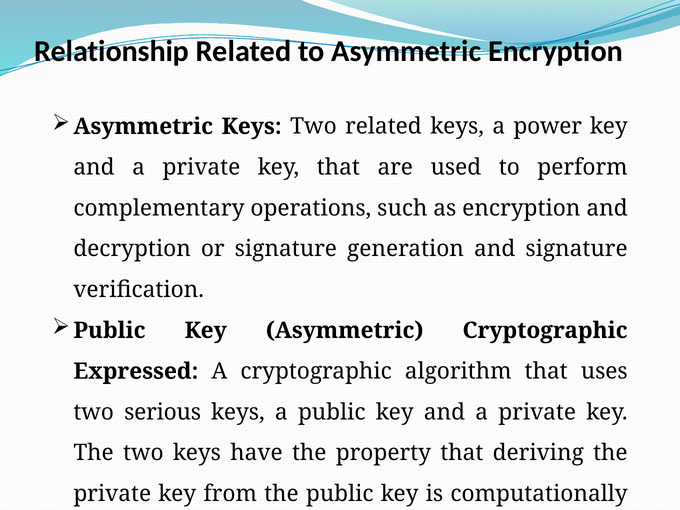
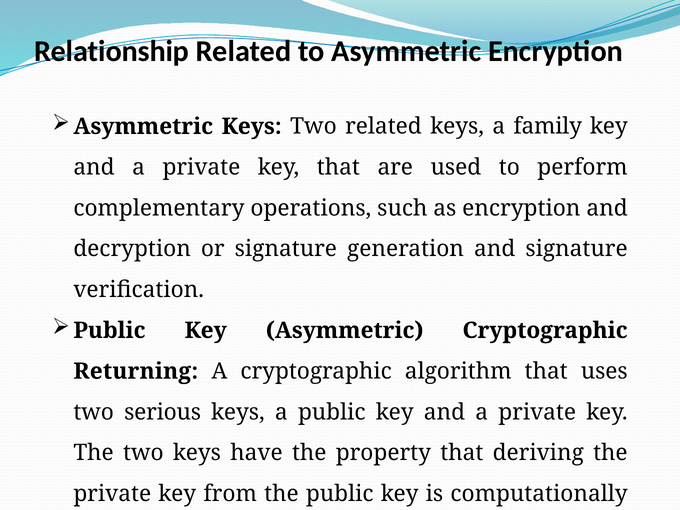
power: power -> family
Expressed: Expressed -> Returning
